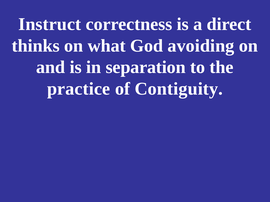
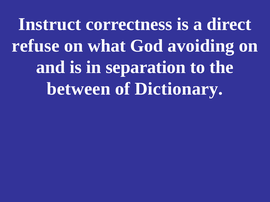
thinks: thinks -> refuse
practice: practice -> between
Contiguity: Contiguity -> Dictionary
